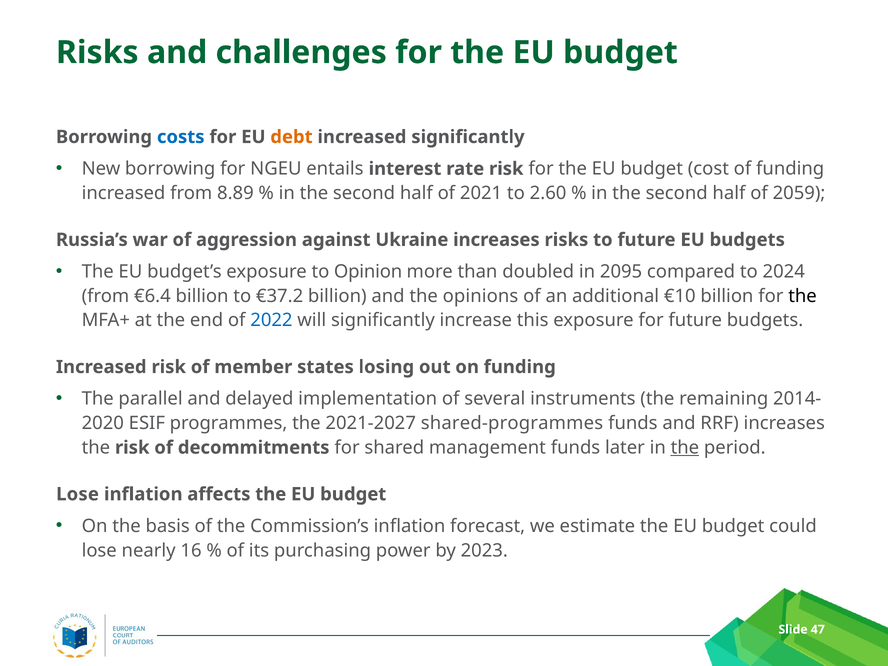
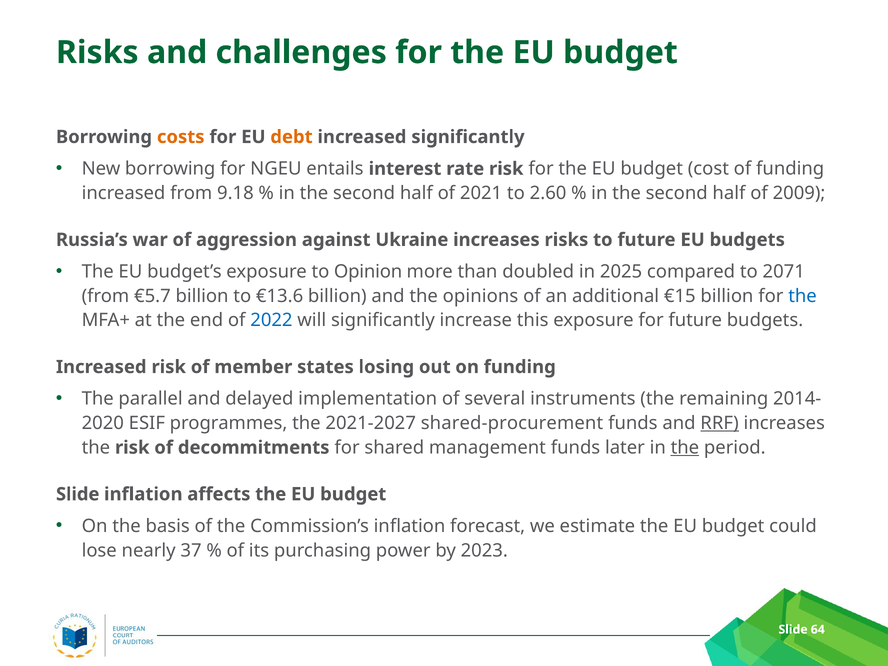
costs colour: blue -> orange
8.89: 8.89 -> 9.18
2059: 2059 -> 2009
2095: 2095 -> 2025
2024: 2024 -> 2071
€6.4: €6.4 -> €5.7
€37.2: €37.2 -> €13.6
€10: €10 -> €15
the at (803, 296) colour: black -> blue
shared-programmes: shared-programmes -> shared-procurement
RRF underline: none -> present
Lose at (78, 494): Lose -> Slide
16: 16 -> 37
47: 47 -> 64
